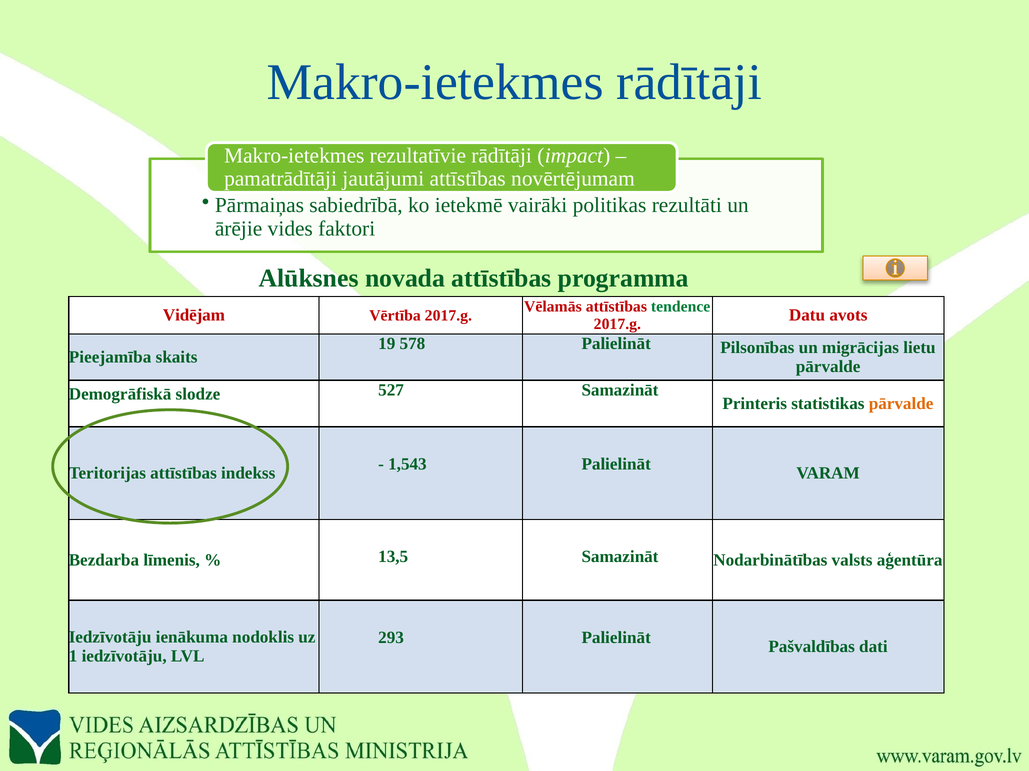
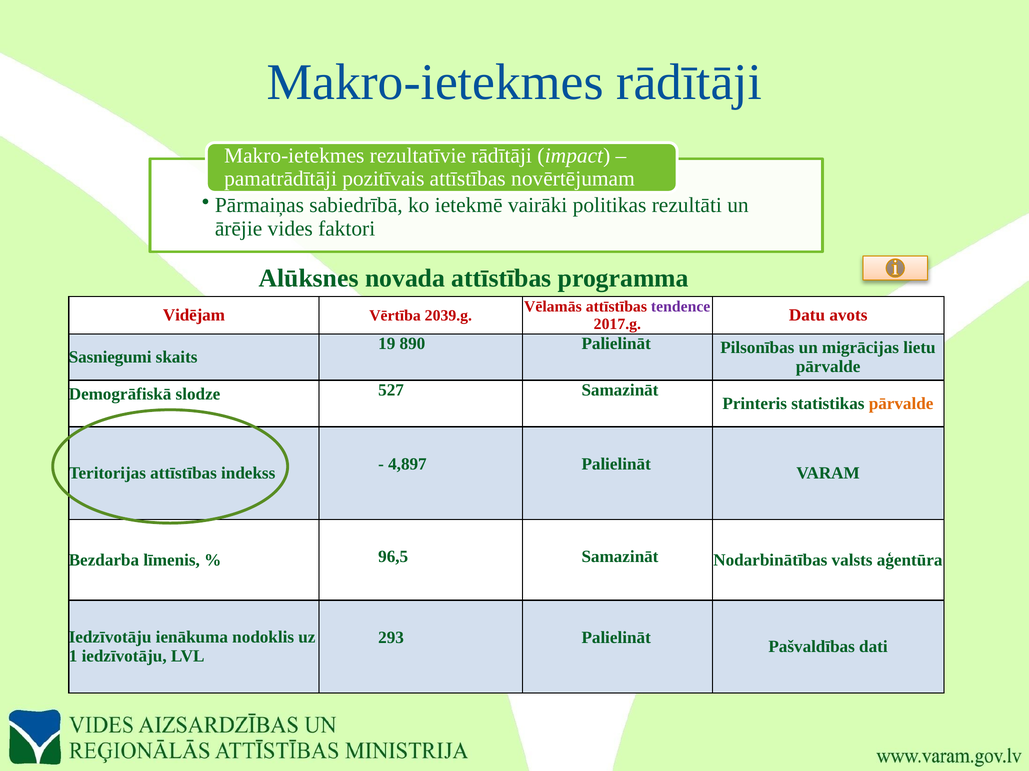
jautājumi: jautājumi -> pozitīvais
tendence colour: green -> purple
Vērtība 2017.g: 2017.g -> 2039.g
578: 578 -> 890
Pieejamība: Pieejamība -> Sasniegumi
1,543: 1,543 -> 4,897
13,5: 13,5 -> 96,5
